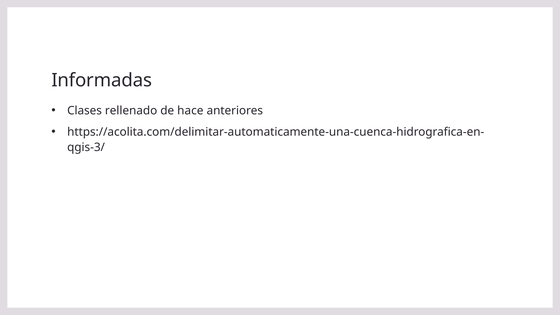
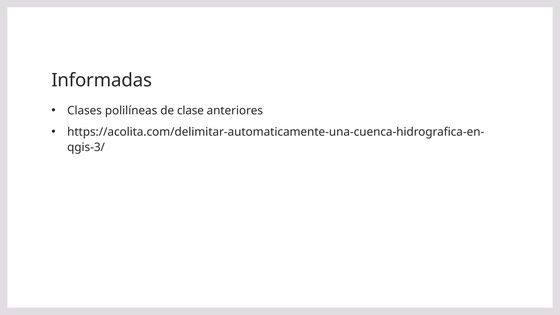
rellenado: rellenado -> polilíneas
hace: hace -> clase
